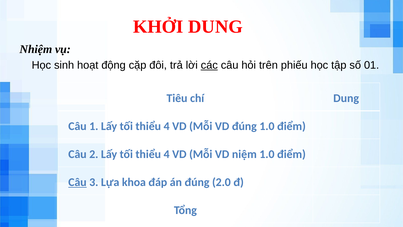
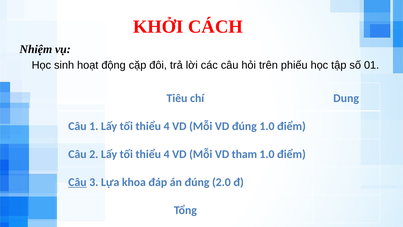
KHỞI DUNG: DUNG -> CÁCH
các underline: present -> none
niệm: niệm -> tham
